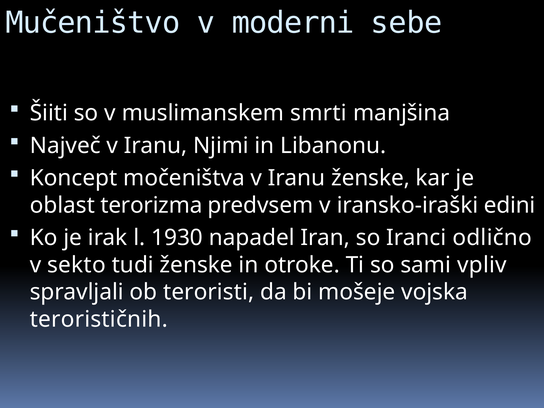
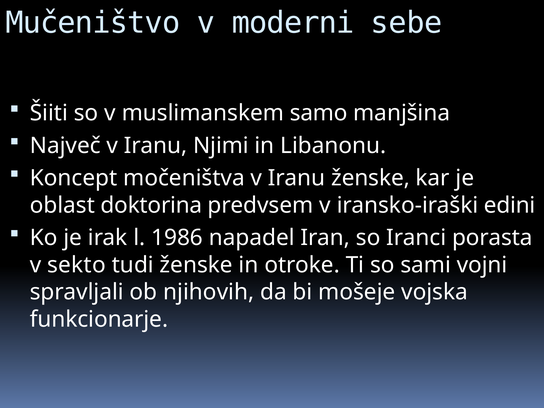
smrti: smrti -> samo
terorizma: terorizma -> doktorina
1930: 1930 -> 1986
odlično: odlično -> porasta
vpliv: vpliv -> vojni
teroristi: teroristi -> njihovih
terorističnih: terorističnih -> funkcionarje
